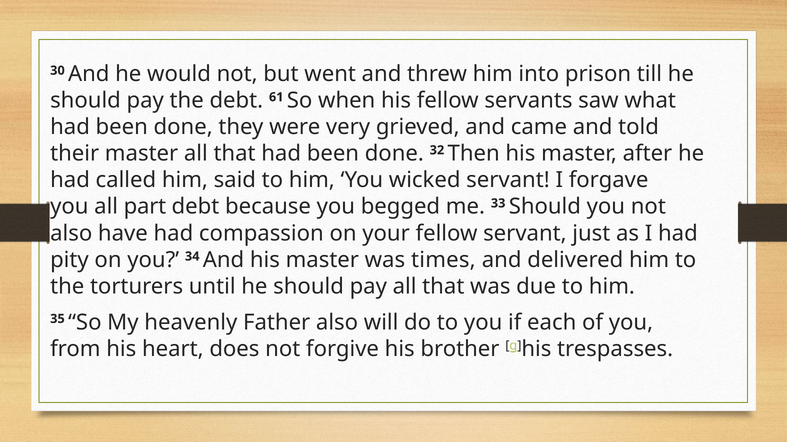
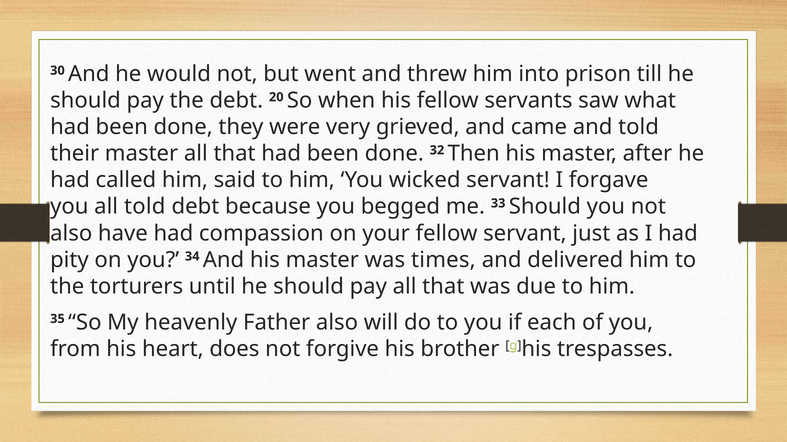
61: 61 -> 20
all part: part -> told
